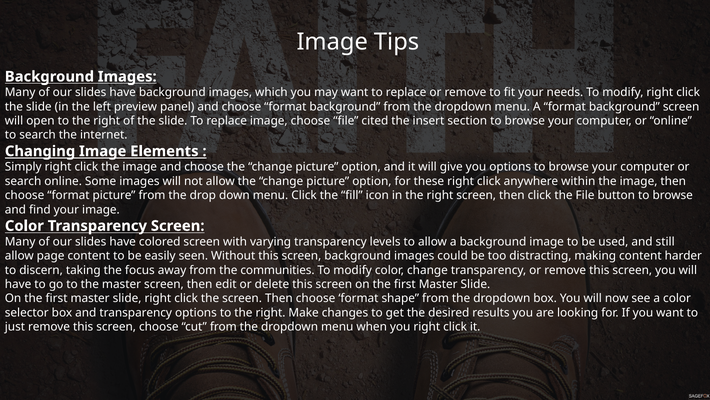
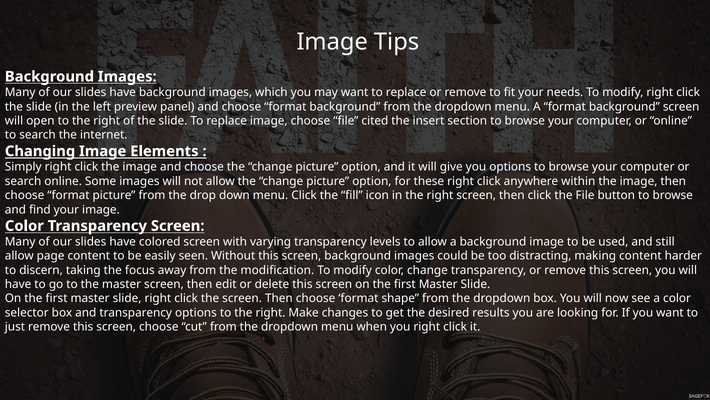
communities: communities -> modification
